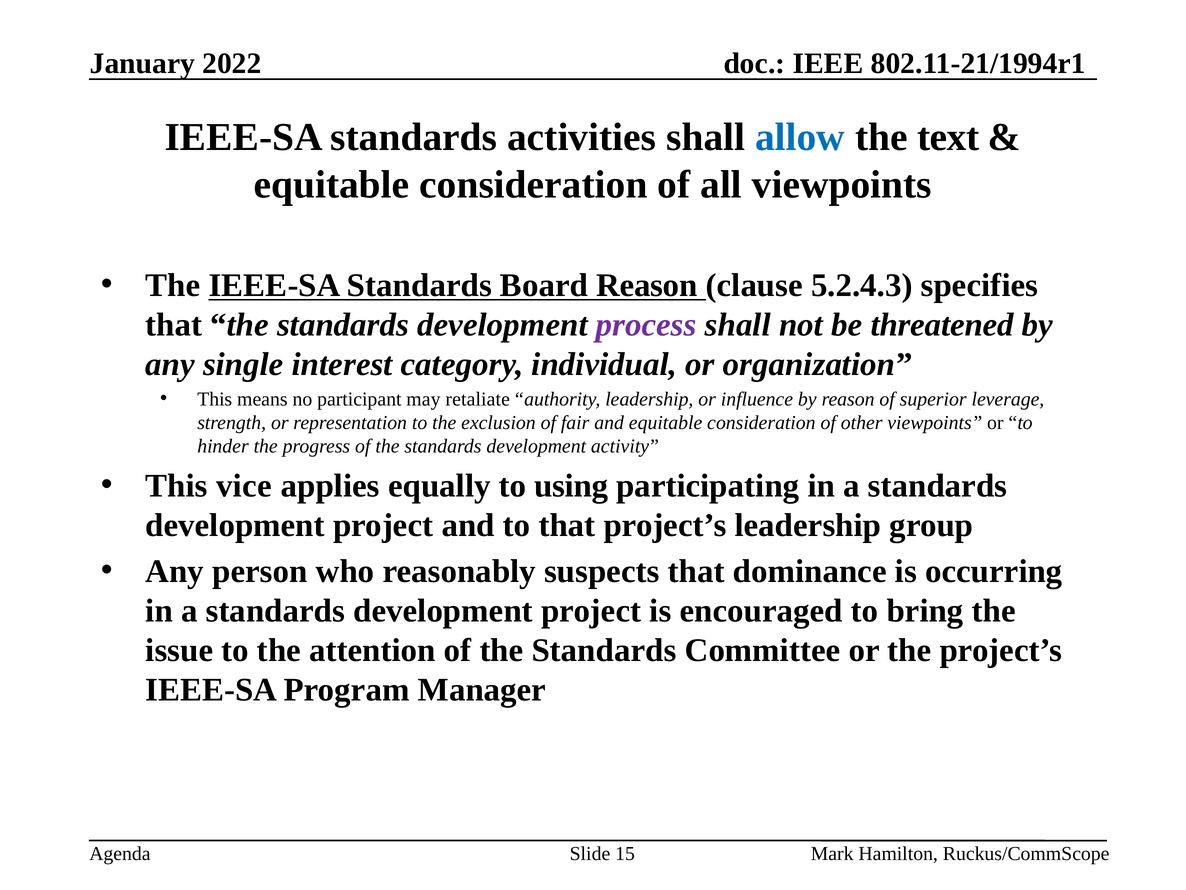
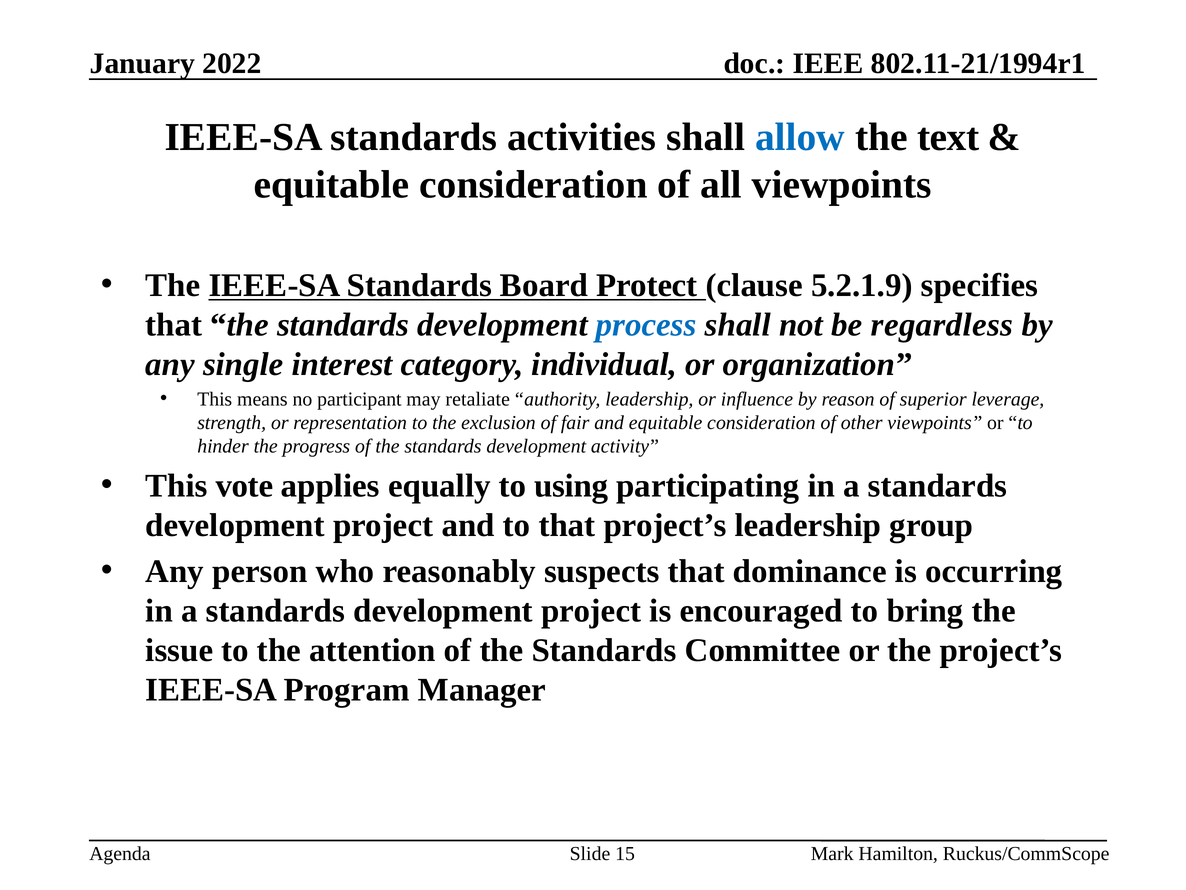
Board Reason: Reason -> Protect
5.2.4.3: 5.2.4.3 -> 5.2.1.9
process colour: purple -> blue
threatened: threatened -> regardless
vice: vice -> vote
